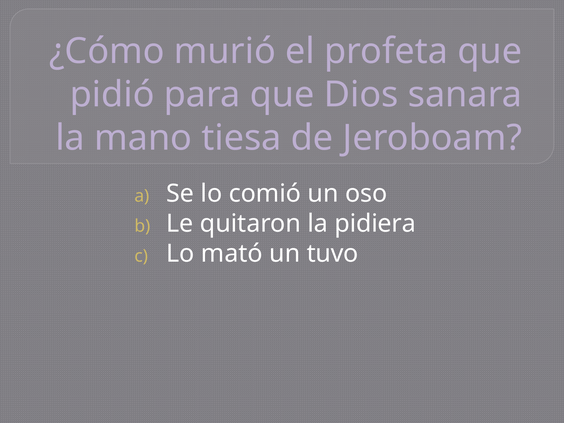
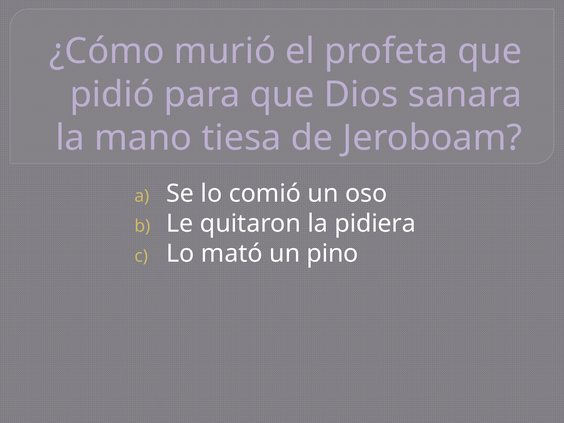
tuvo: tuvo -> pino
